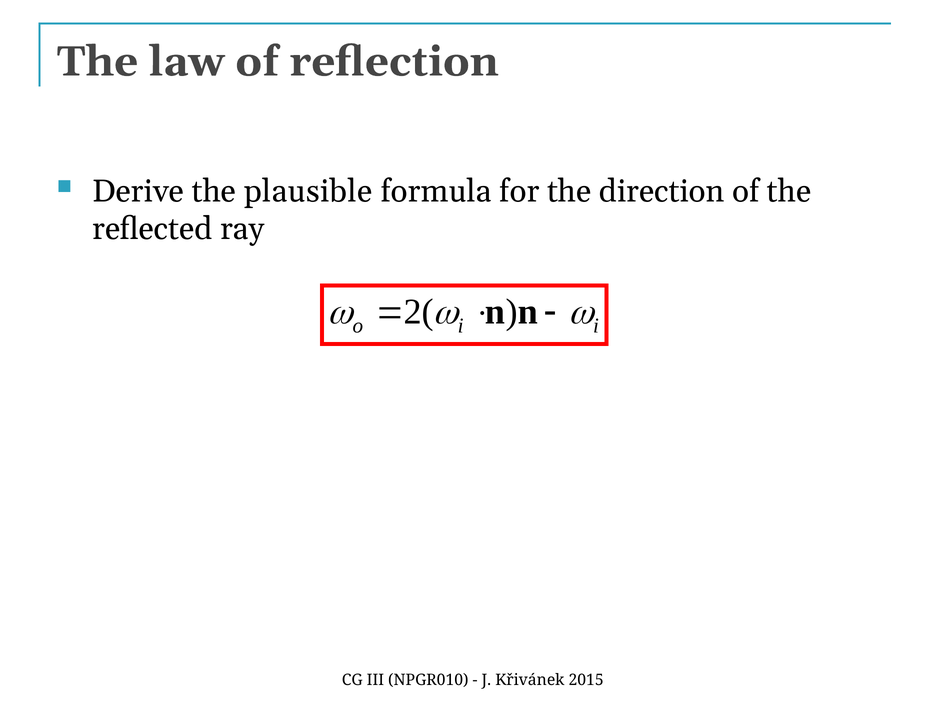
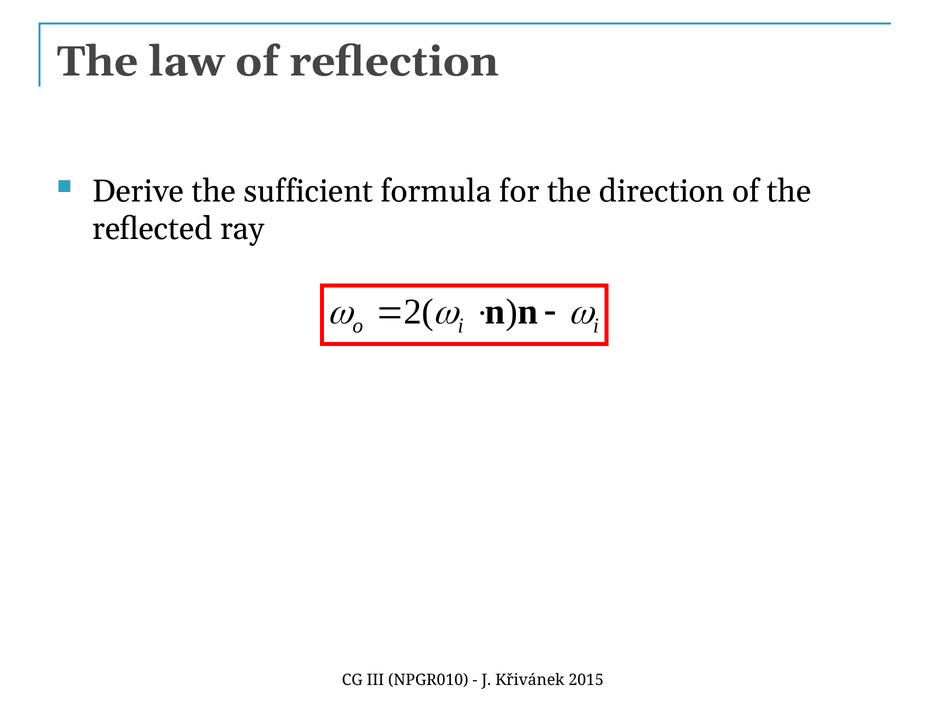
plausible: plausible -> sufficient
